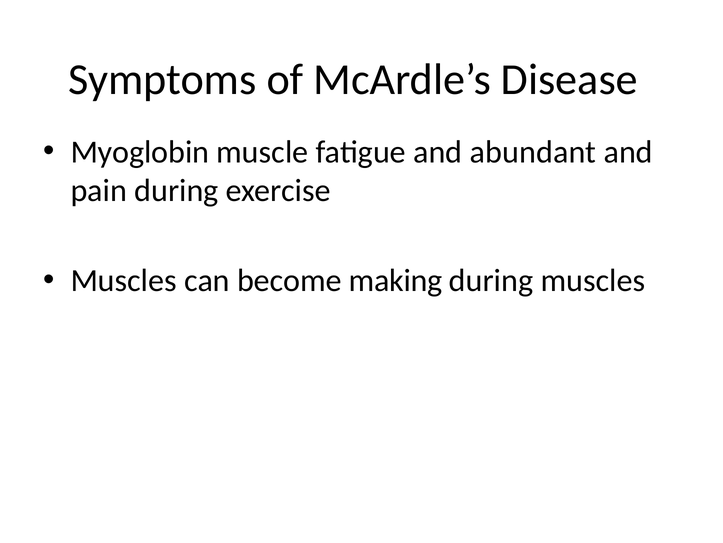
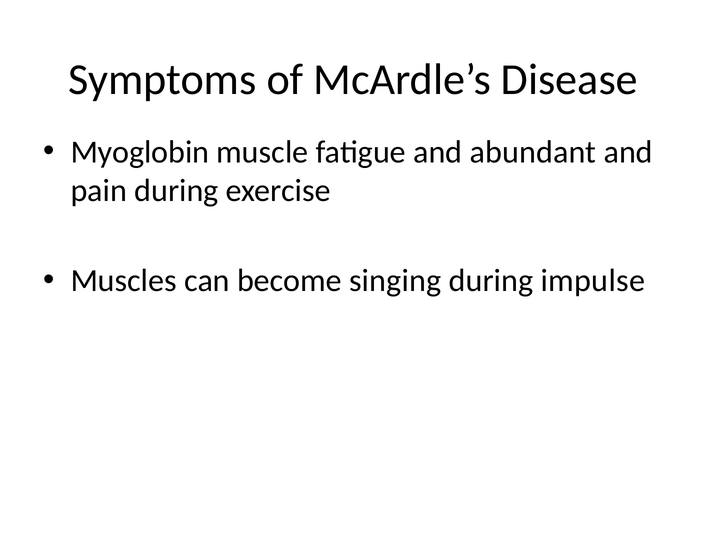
making: making -> singing
during muscles: muscles -> impulse
